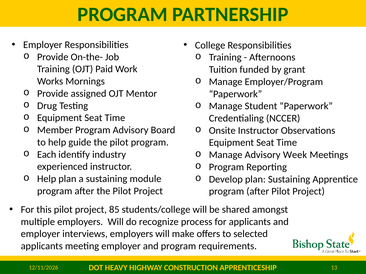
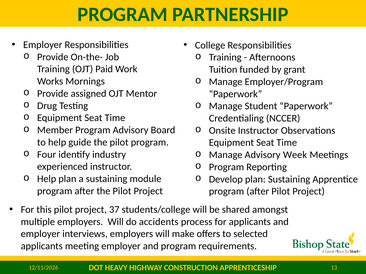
Each: Each -> Four
85: 85 -> 37
recognize: recognize -> accidents
